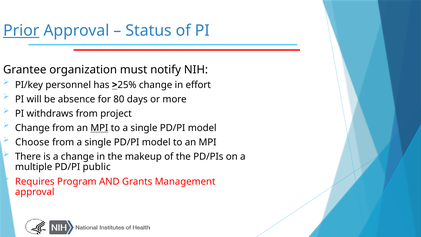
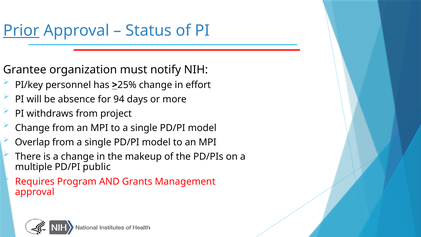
80: 80 -> 94
MPI at (99, 128) underline: present -> none
Choose: Choose -> Overlap
